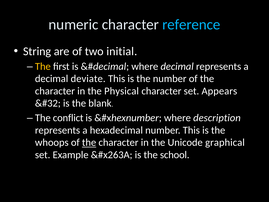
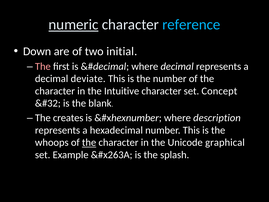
numeric underline: none -> present
String: String -> Down
The at (43, 66) colour: yellow -> pink
Physical: Physical -> Intuitive
Appears: Appears -> Concept
conflict: conflict -> creates
school: school -> splash
